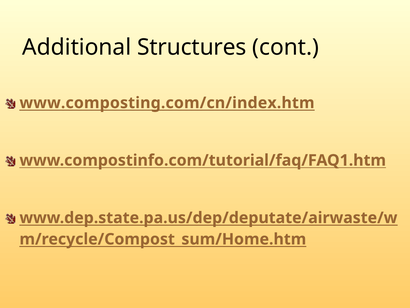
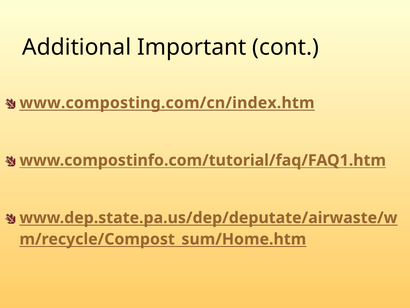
Structures: Structures -> Important
